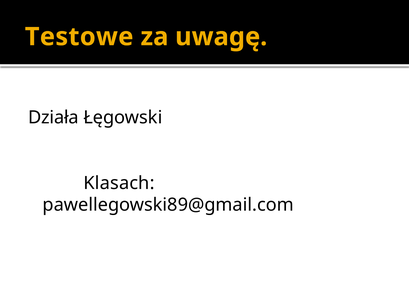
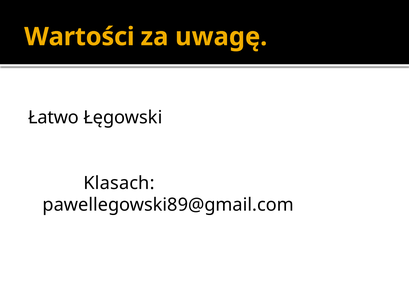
Testowe: Testowe -> Wartości
Działa: Działa -> Łatwo
